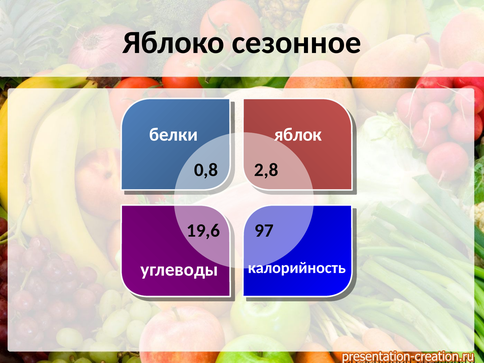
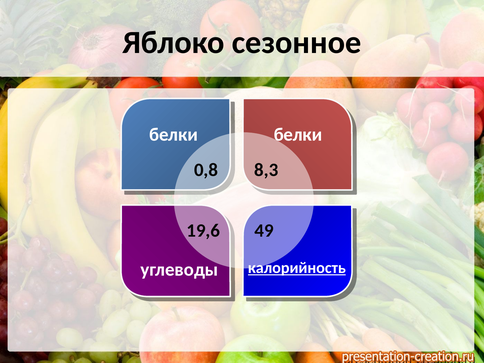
белки яблок: яблок -> белки
2,8: 2,8 -> 8,3
97: 97 -> 49
калорийность underline: none -> present
